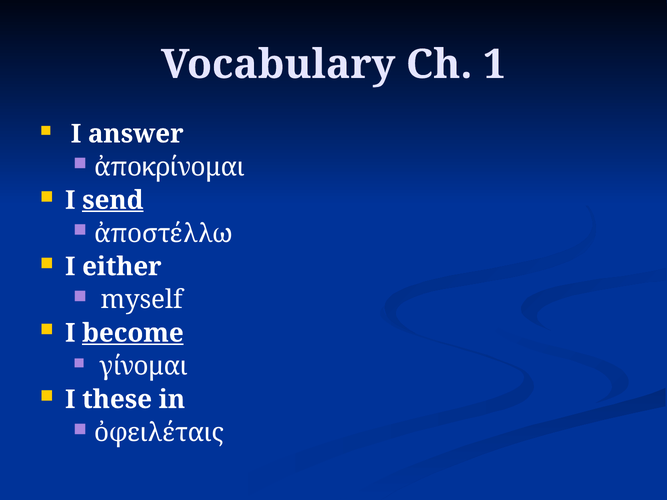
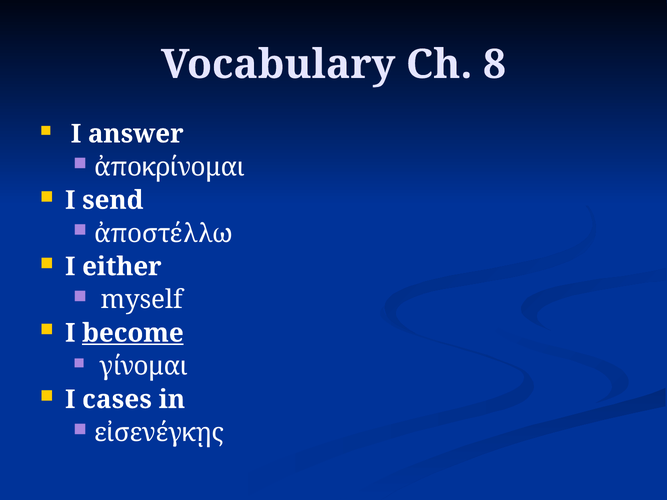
1: 1 -> 8
send underline: present -> none
these: these -> cases
ὀφειλέταις: ὀφειλέταις -> εἰσενέγκῃς
